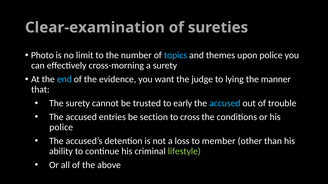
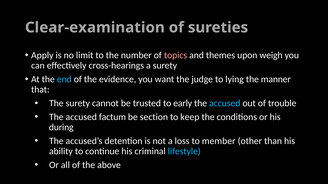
Photo: Photo -> Apply
topics colour: light blue -> pink
upon police: police -> weigh
cross-morning: cross-morning -> cross-hearings
entries: entries -> factum
cross: cross -> keep
police at (61, 128): police -> during
lifestyle colour: light green -> light blue
